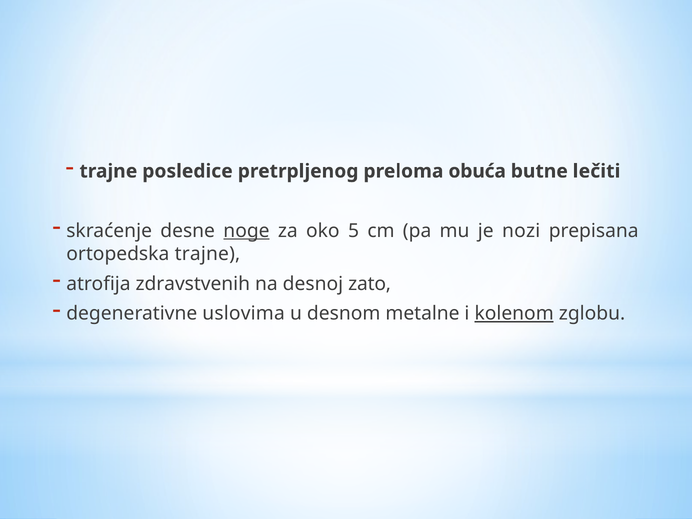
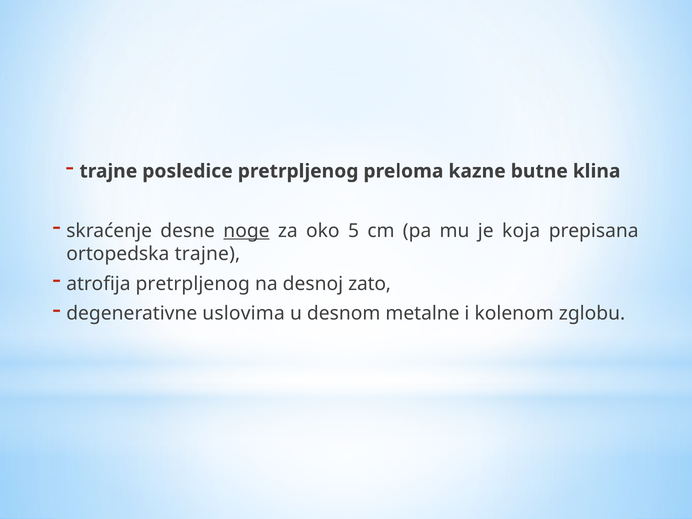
obuća: obuća -> kazne
lečiti: lečiti -> klina
nozi: nozi -> koja
atrofija zdravstvenih: zdravstvenih -> pretrpljenog
kolenom underline: present -> none
